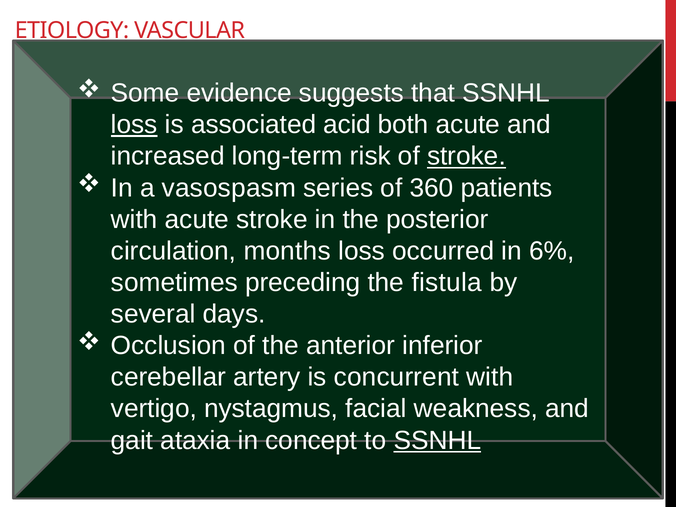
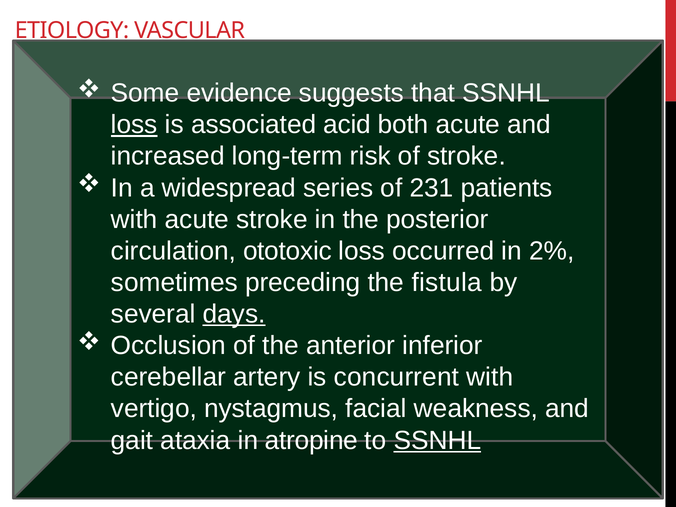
stroke at (466, 156) underline: present -> none
vasospasm: vasospasm -> widespread
360: 360 -> 231
months: months -> ototoxic
6%: 6% -> 2%
days underline: none -> present
concept: concept -> atropine
